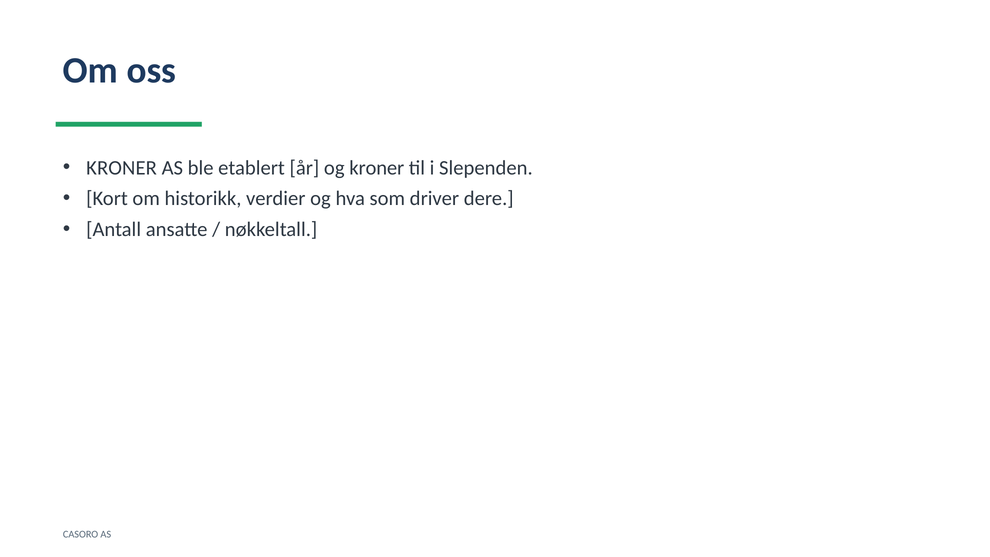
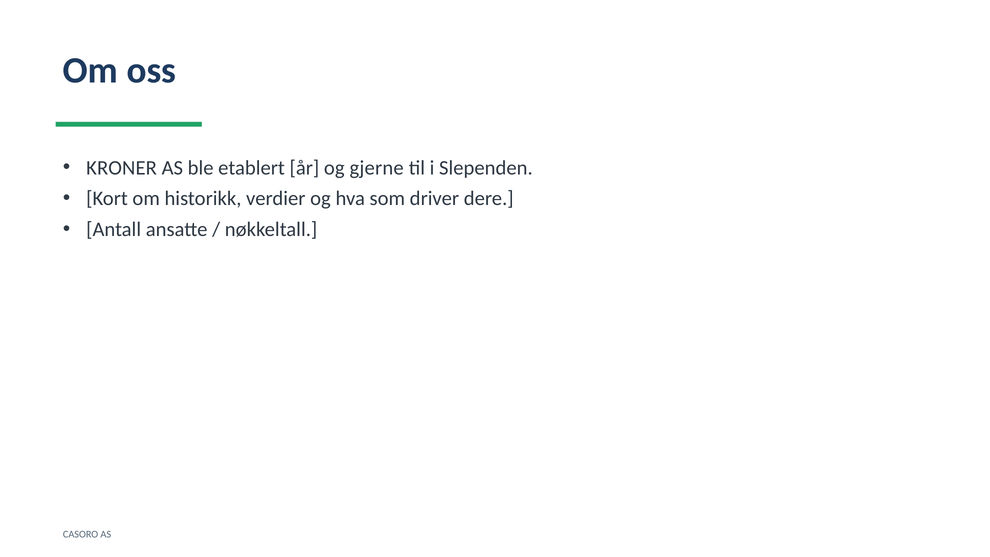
og kroner: kroner -> gjerne
